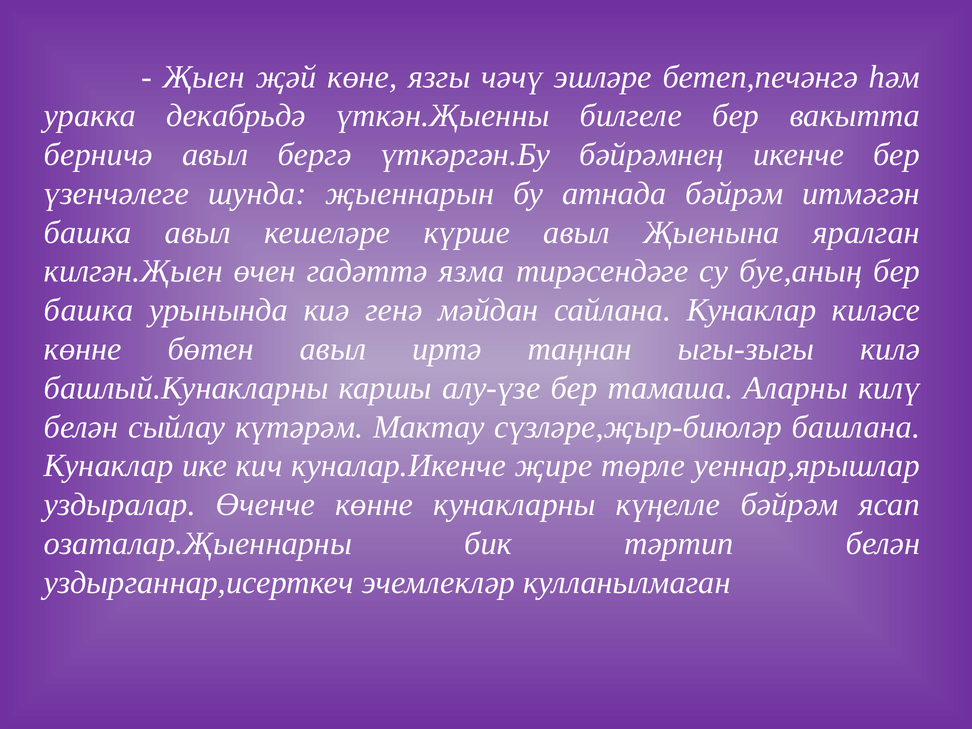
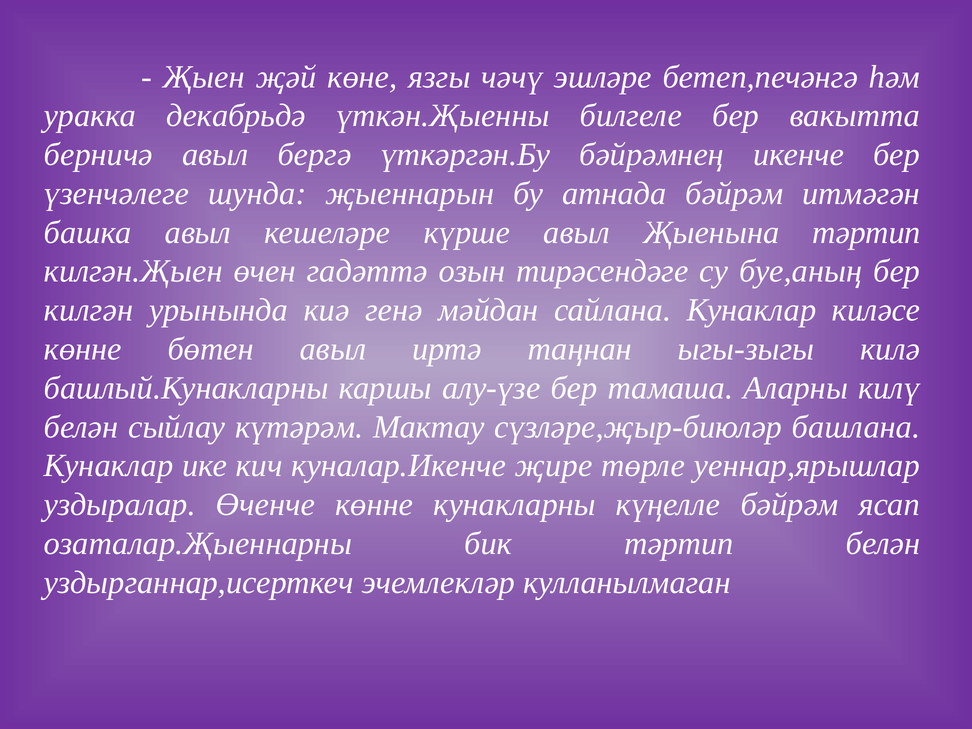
Җыенына яралган: яралган -> тәртип
язма: язма -> озын
башка at (89, 310): башка -> килгән
